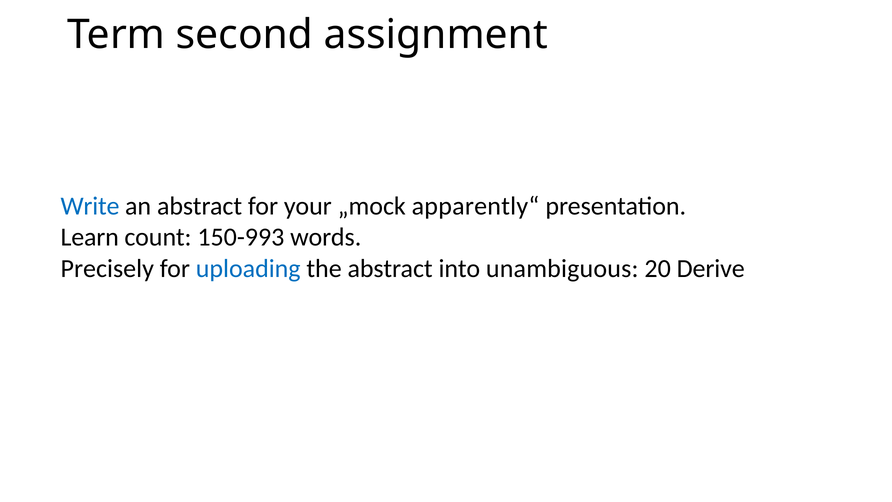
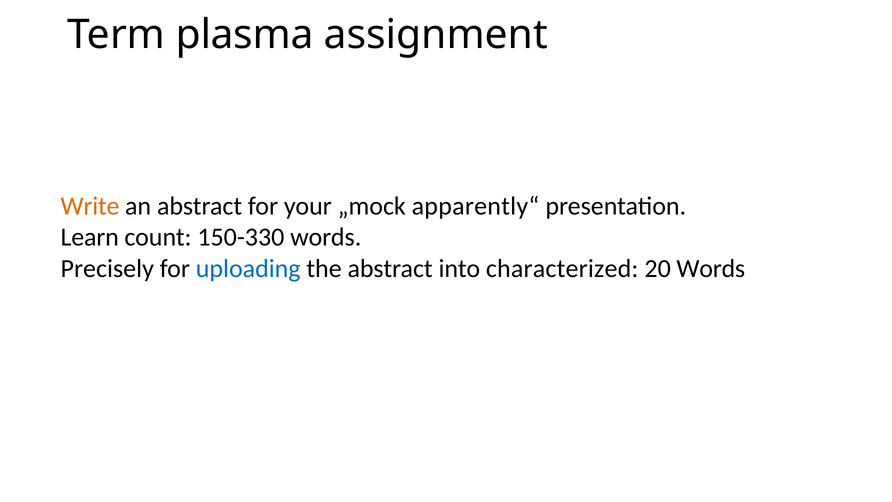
second: second -> plasma
Write colour: blue -> orange
150-993: 150-993 -> 150-330
unambiguous: unambiguous -> characterized
20 Derive: Derive -> Words
